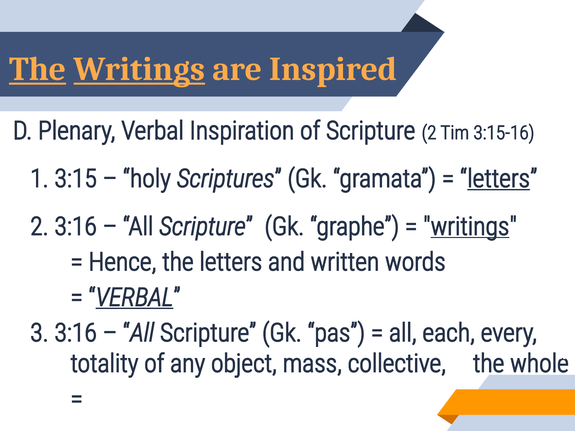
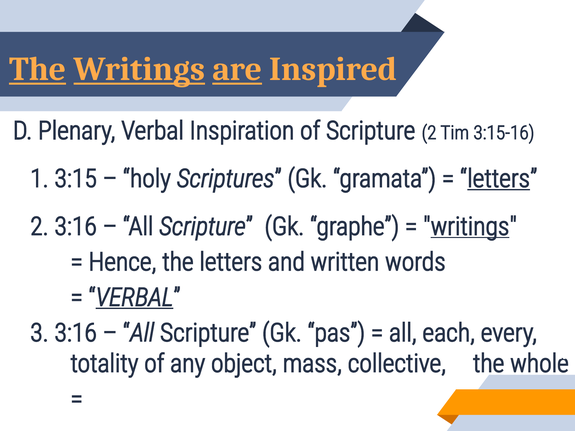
are underline: none -> present
